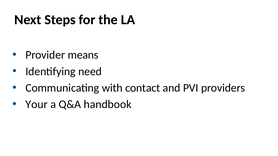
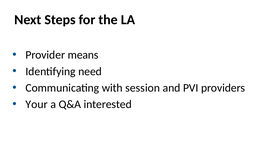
contact: contact -> session
handbook: handbook -> interested
